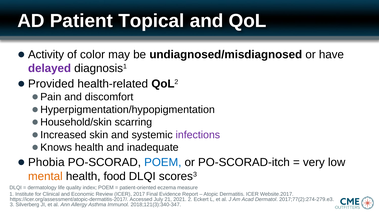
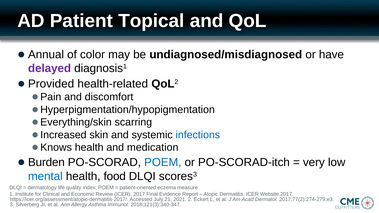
Activity: Activity -> Annual
Household/skin: Household/skin -> Everything/skin
infections colour: purple -> blue
inadequate: inadequate -> medication
Phobia: Phobia -> Burden
mental colour: orange -> blue
